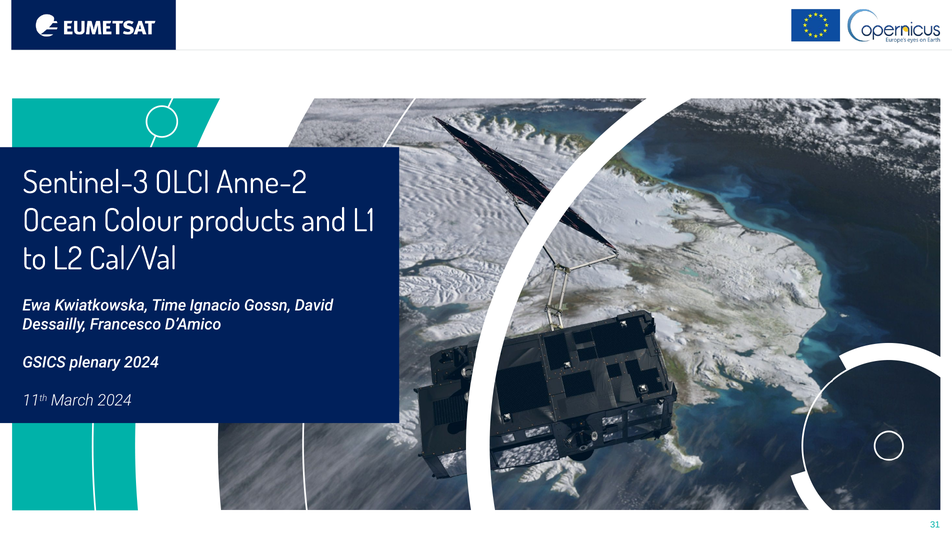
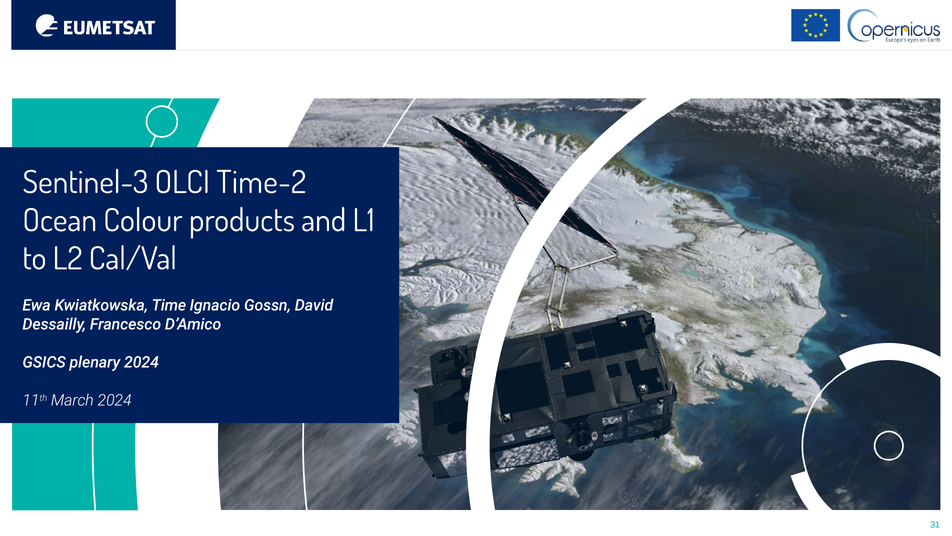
Anne-2: Anne-2 -> Time-2
